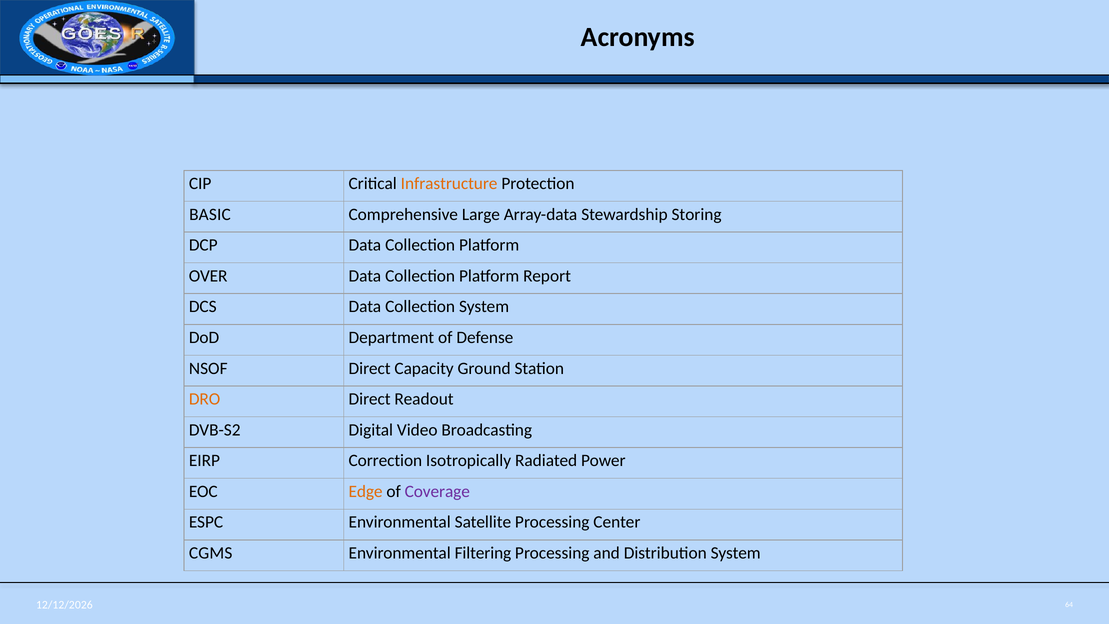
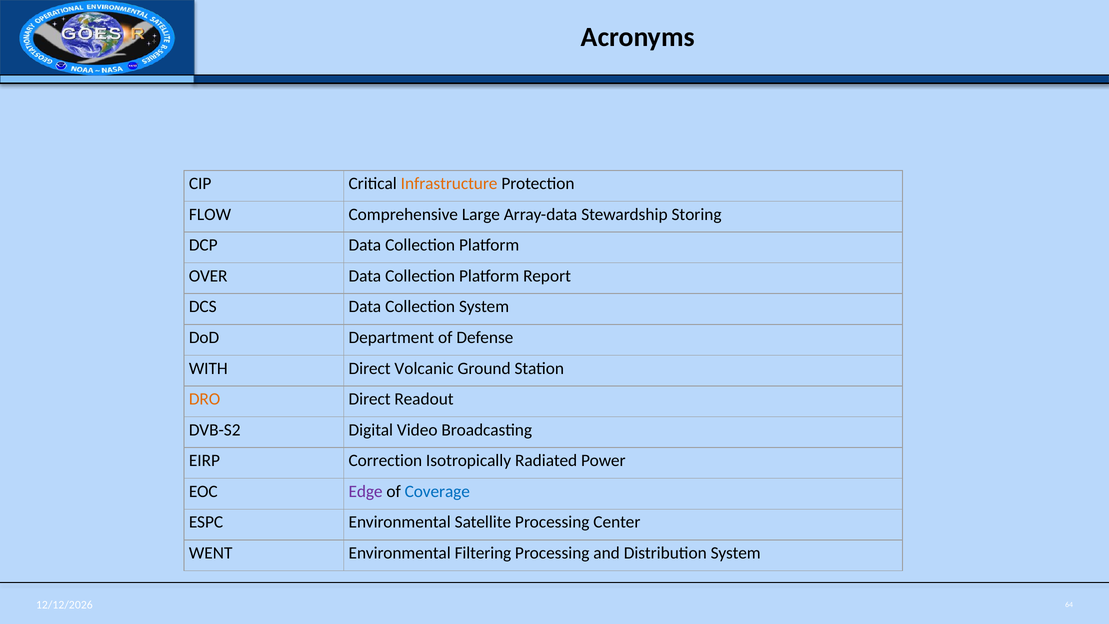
BASIC: BASIC -> FLOW
NSOF: NSOF -> WITH
Capacity: Capacity -> Volcanic
Edge colour: orange -> purple
Coverage colour: purple -> blue
CGMS: CGMS -> WENT
